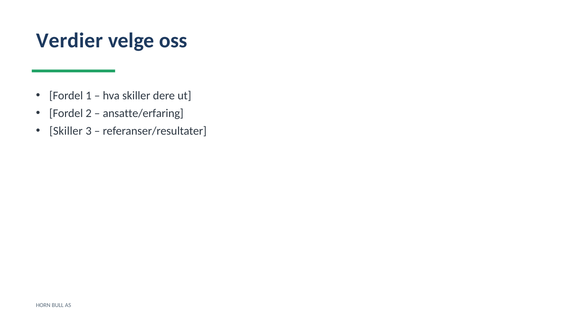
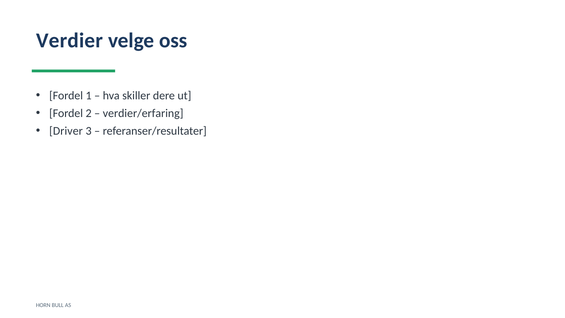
ansatte/erfaring: ansatte/erfaring -> verdier/erfaring
Skiller at (66, 131): Skiller -> Driver
